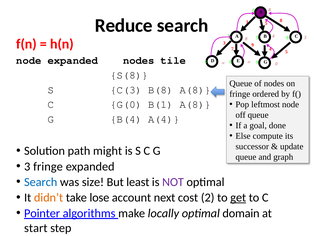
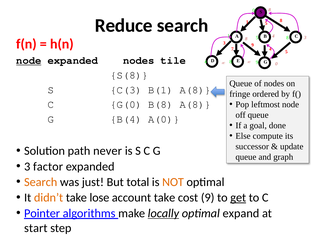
node at (29, 60) underline: none -> present
B(8: B(8 -> B(1
B(1: B(1 -> B(8
A(4: A(4 -> A(0
might: might -> never
3 fringe: fringe -> factor
Search at (41, 182) colour: blue -> orange
size: size -> just
least: least -> total
NOT colour: purple -> orange
account next: next -> take
cost 2: 2 -> 9
locally underline: none -> present
domain: domain -> expand
